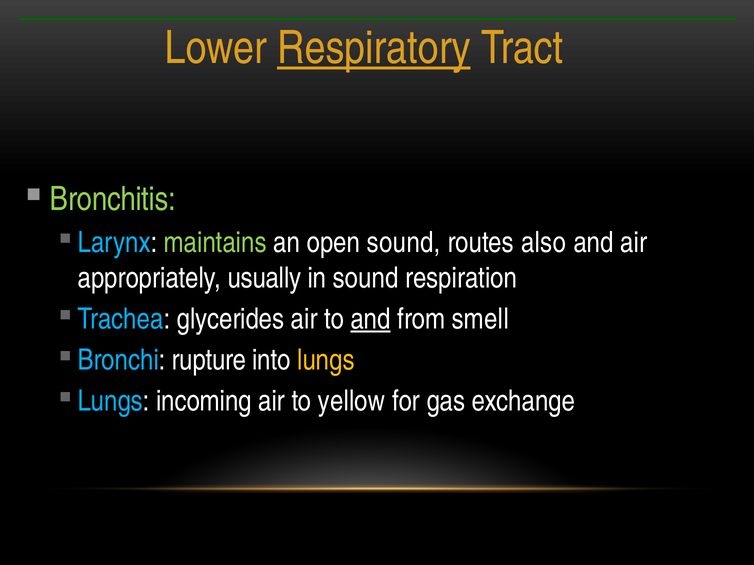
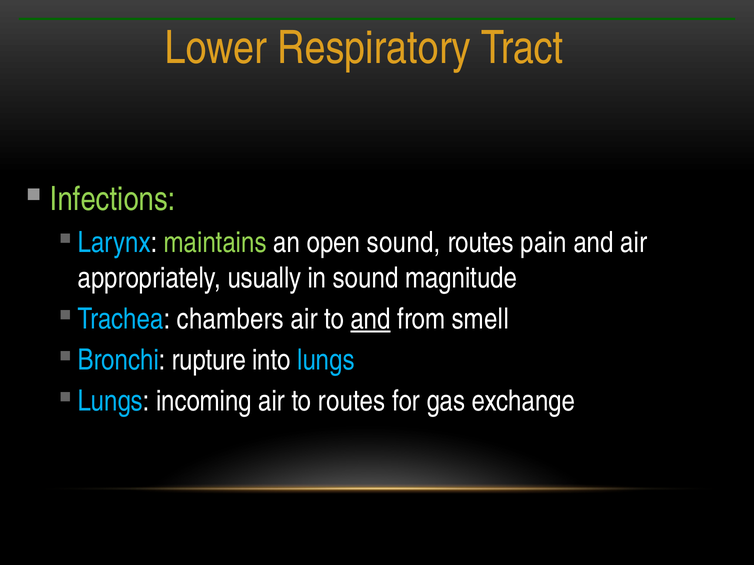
Respiratory underline: present -> none
Bronchitis: Bronchitis -> Infections
also: also -> pain
respiration: respiration -> magnitude
glycerides: glycerides -> chambers
lungs at (326, 360) colour: yellow -> light blue
to yellow: yellow -> routes
